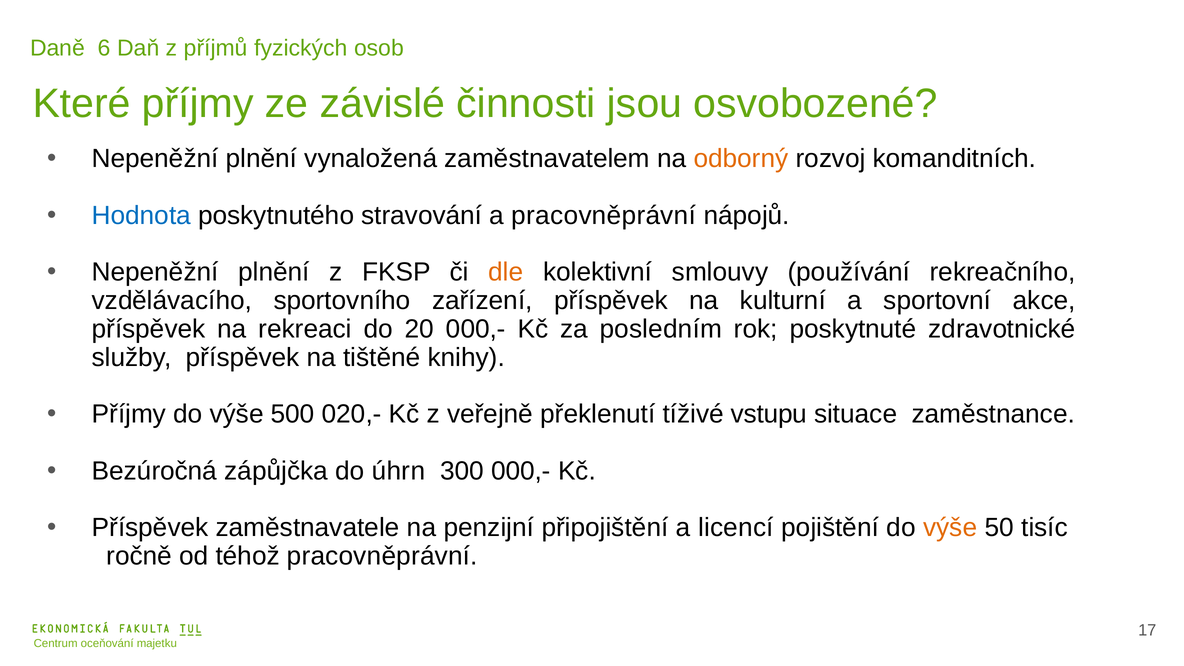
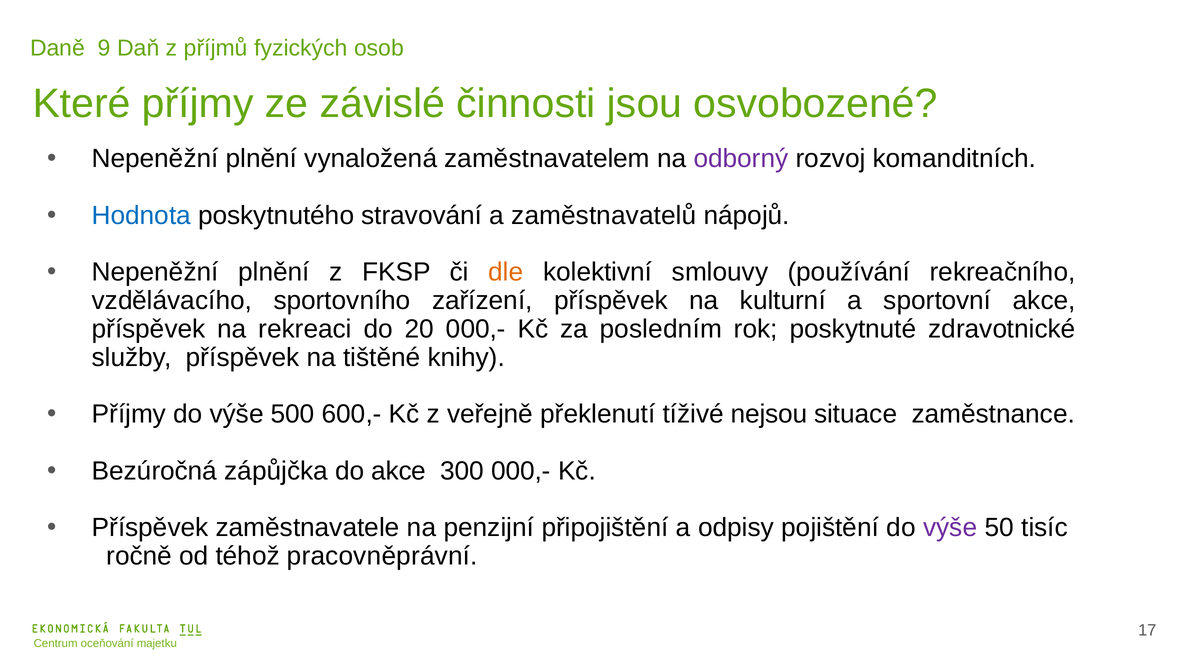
6: 6 -> 9
odborný colour: orange -> purple
a pracovněprávní: pracovněprávní -> zaměstnavatelů
020,-: 020,- -> 600,-
vstupu: vstupu -> nejsou
do úhrn: úhrn -> akce
licencí: licencí -> odpisy
výše at (950, 528) colour: orange -> purple
